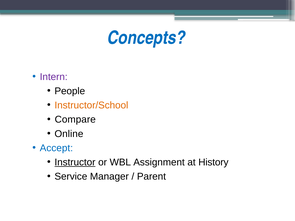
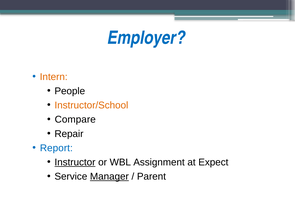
Concepts: Concepts -> Employer
Intern colour: purple -> orange
Online: Online -> Repair
Accept: Accept -> Report
History: History -> Expect
Manager underline: none -> present
